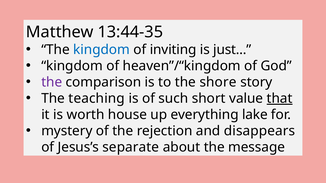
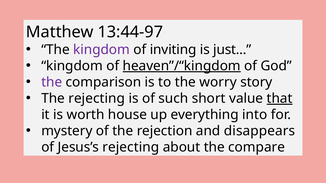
13:44-35: 13:44-35 -> 13:44-97
kingdom at (102, 50) colour: blue -> purple
heaven”/“kingdom underline: none -> present
shore: shore -> worry
The teaching: teaching -> rejecting
lake: lake -> into
Jesus’s separate: separate -> rejecting
message: message -> compare
